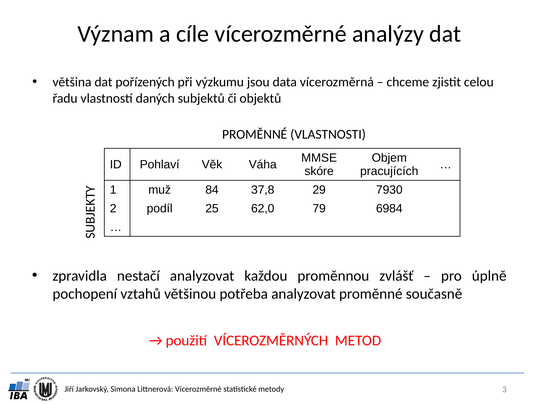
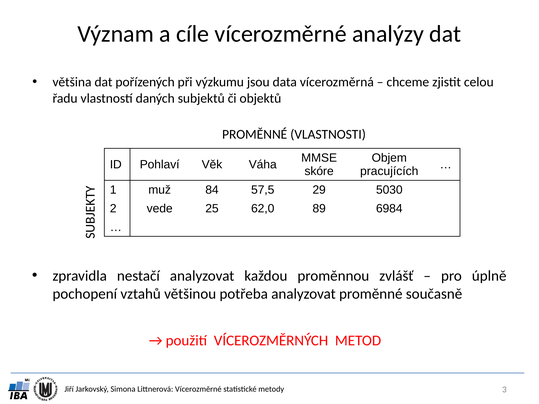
37,8: 37,8 -> 57,5
7930: 7930 -> 5030
podíl: podíl -> vede
79: 79 -> 89
